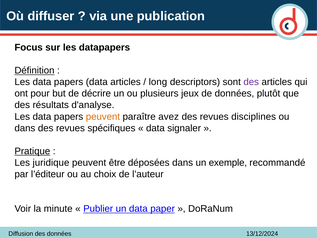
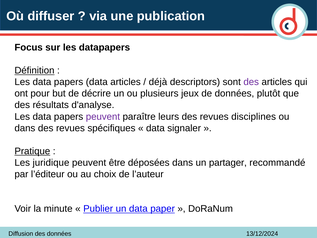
long: long -> déjà
peuvent at (103, 116) colour: orange -> purple
avez: avez -> leurs
exemple: exemple -> partager
